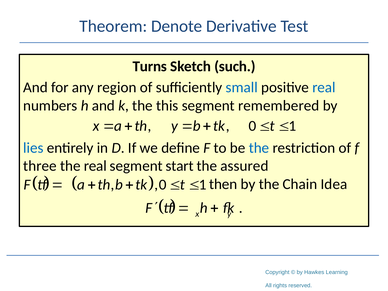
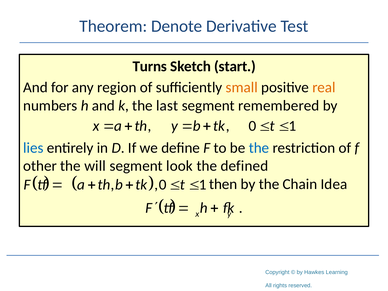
such: such -> start
small colour: blue -> orange
real at (324, 87) colour: blue -> orange
this: this -> last
three: three -> other
the real: real -> will
start: start -> look
assured: assured -> defined
